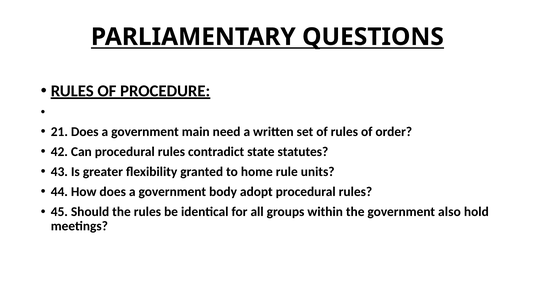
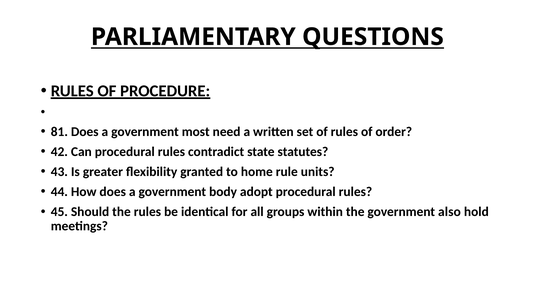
21: 21 -> 81
main: main -> most
